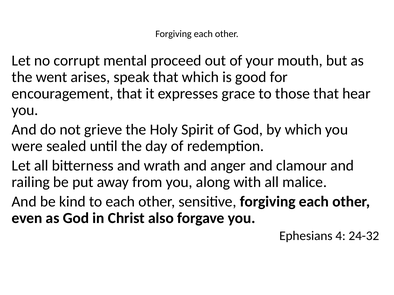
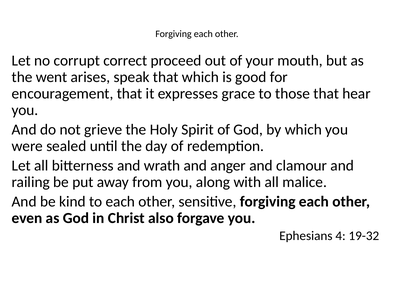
mental: mental -> correct
24-32: 24-32 -> 19-32
